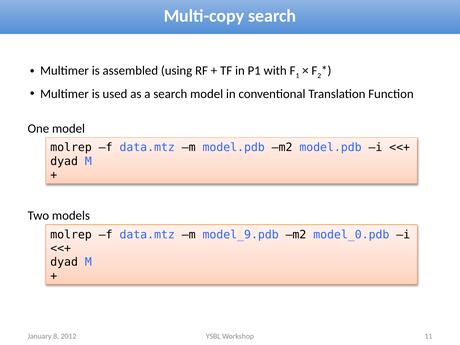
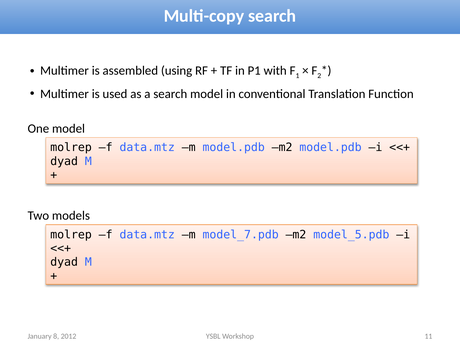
model_9.pdb: model_9.pdb -> model_7.pdb
model_0.pdb: model_0.pdb -> model_5.pdb
